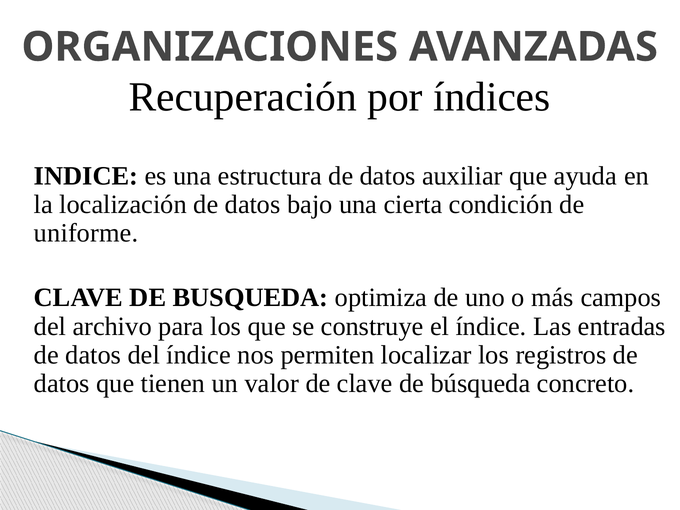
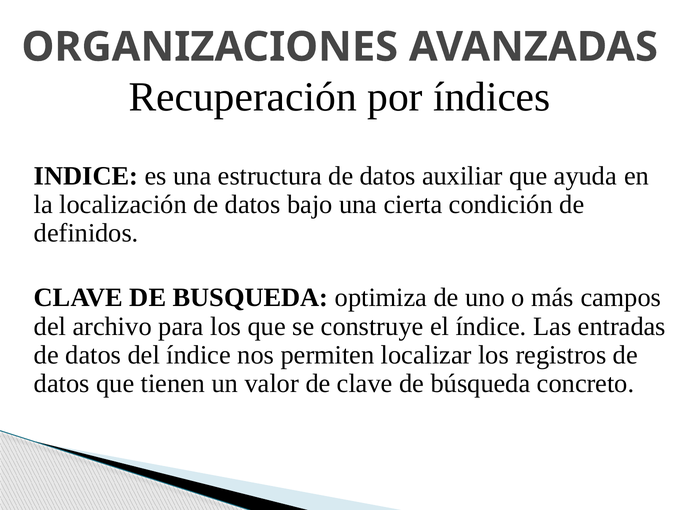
uniforme: uniforme -> definidos
